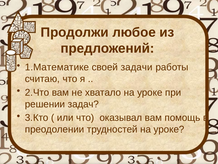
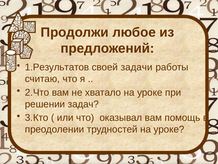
1.Математике: 1.Математике -> 1.Результатов
